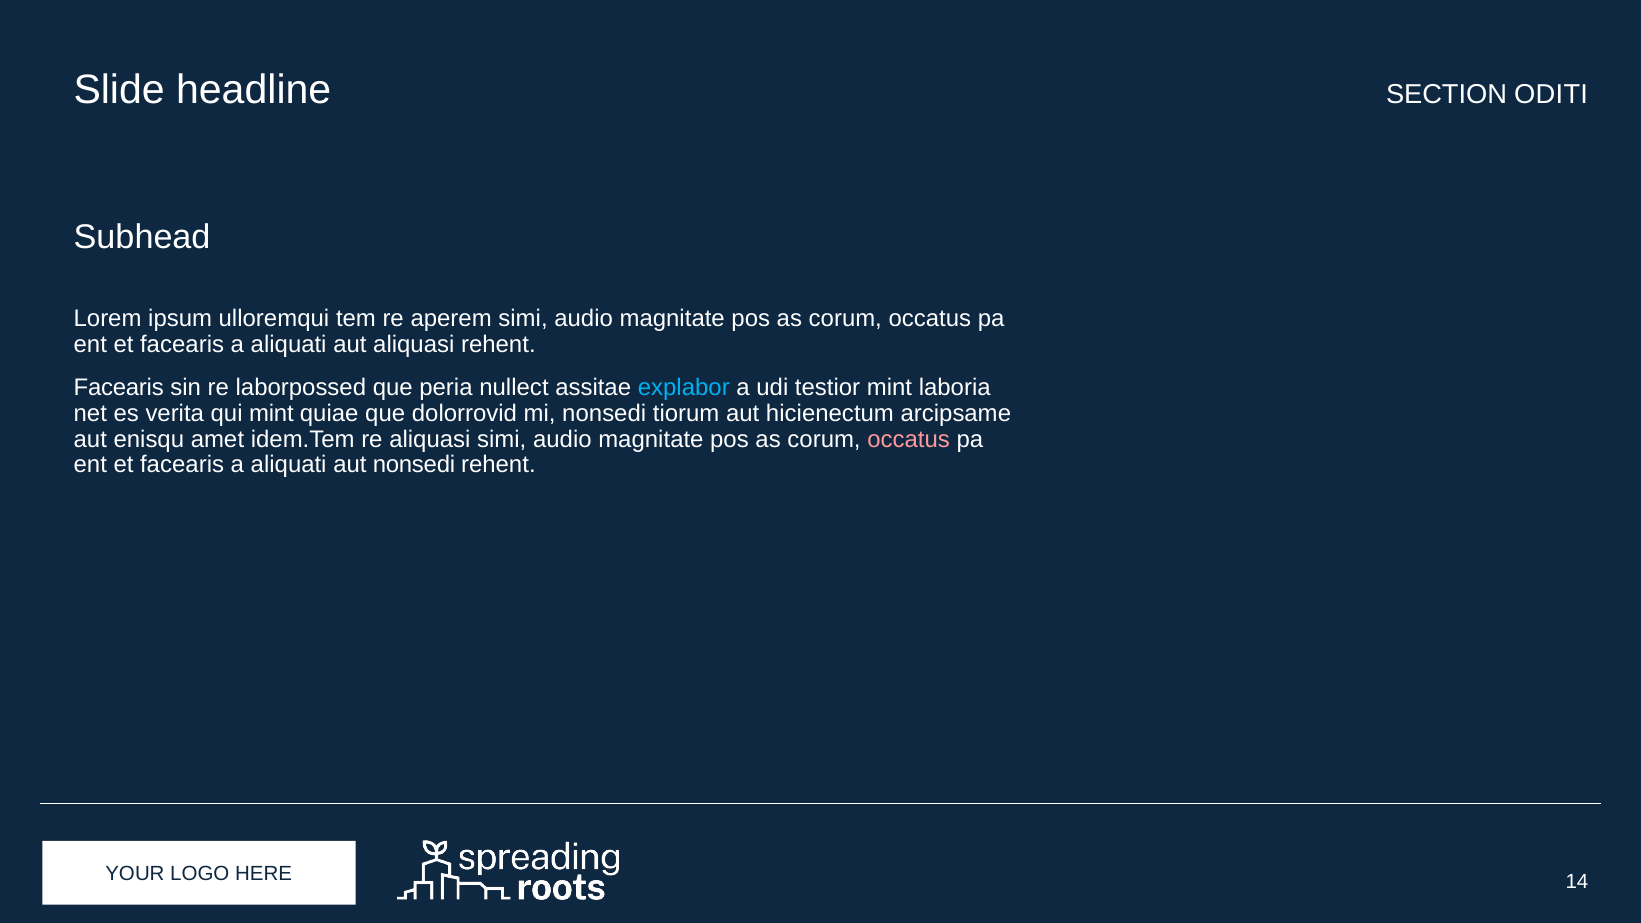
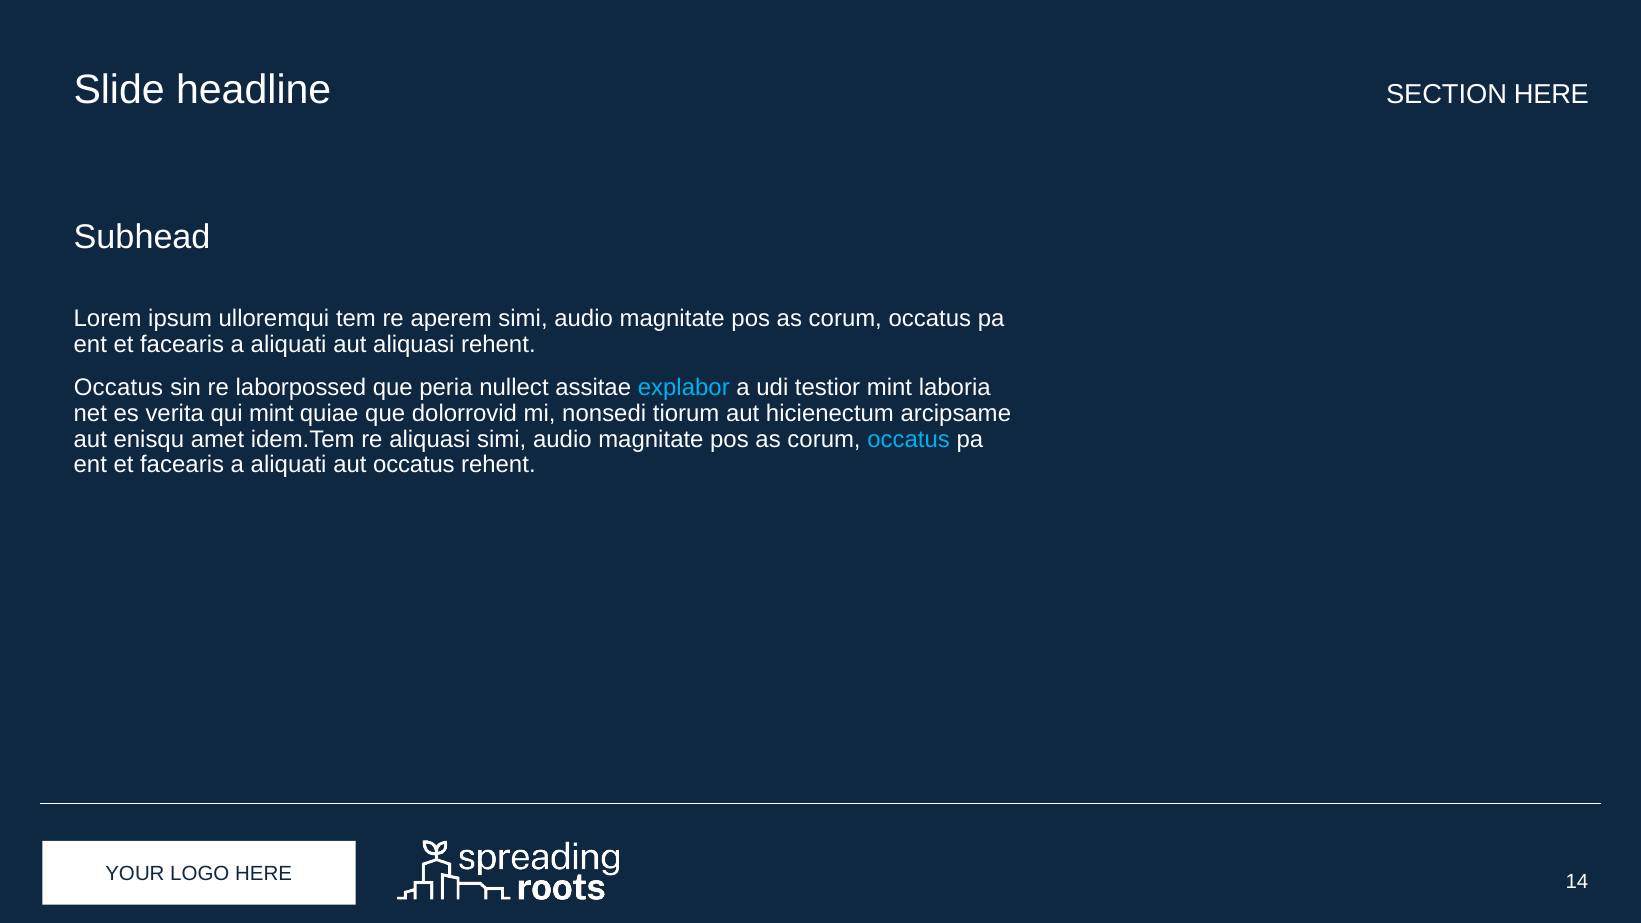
SECTION ODITI: ODITI -> HERE
Facearis at (119, 387): Facearis -> Occatus
occatus at (909, 439) colour: pink -> light blue
aut nonsedi: nonsedi -> occatus
